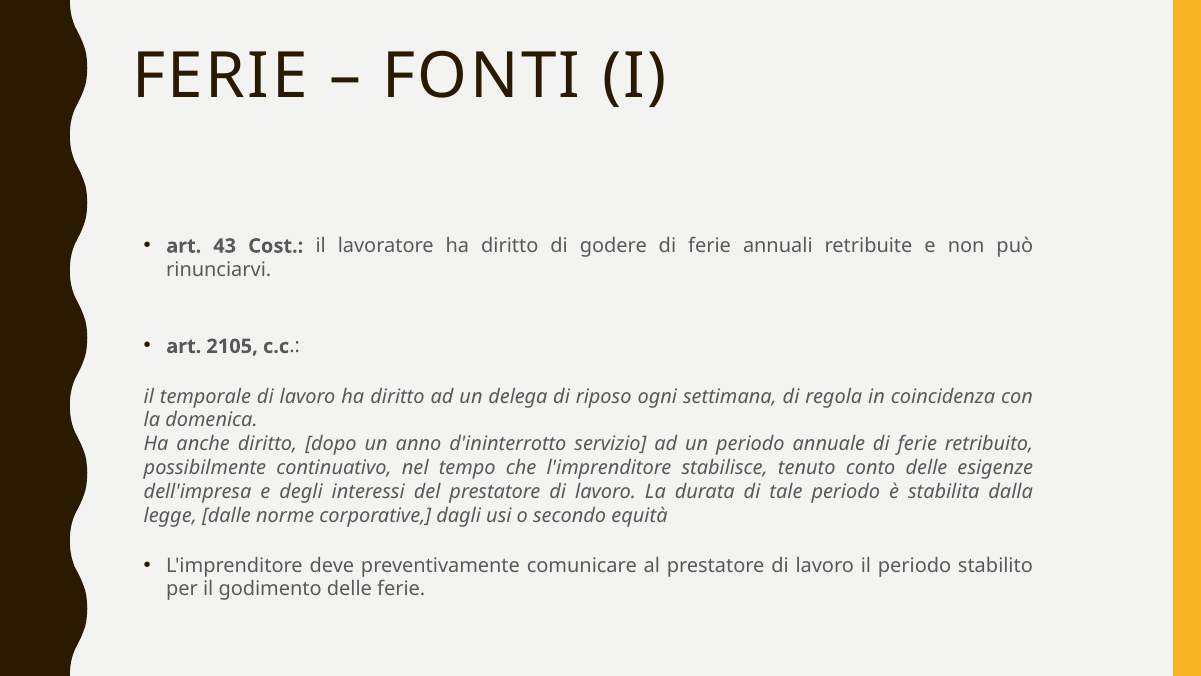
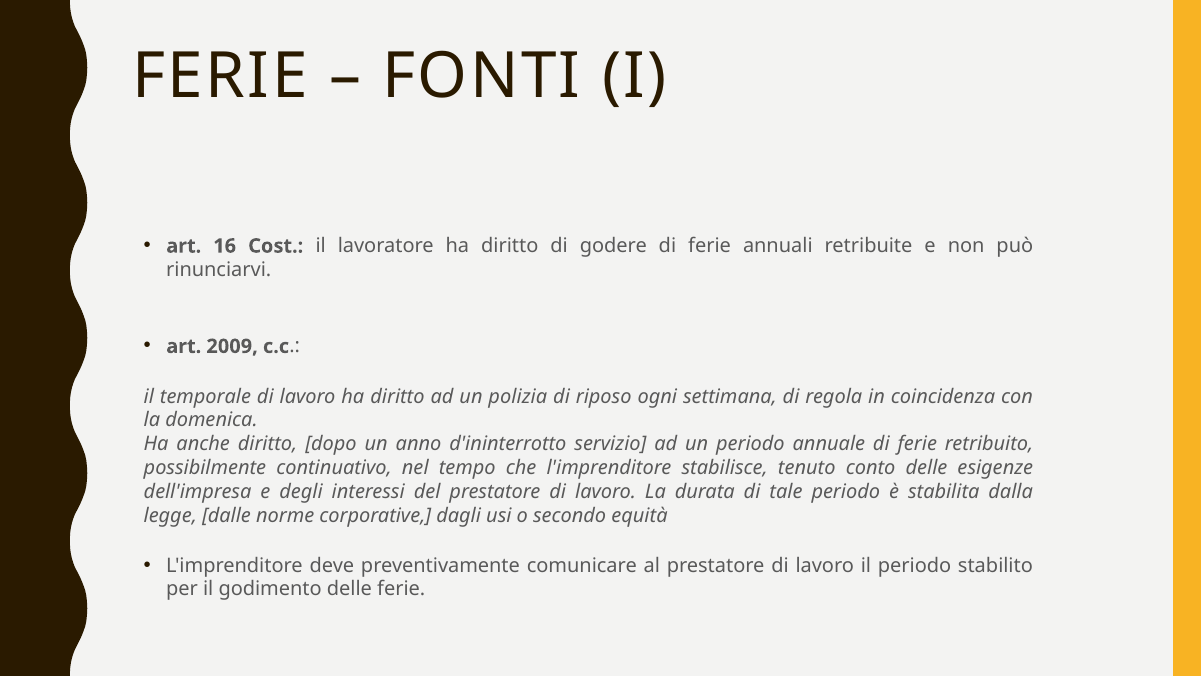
43: 43 -> 16
2105: 2105 -> 2009
delega: delega -> polizia
